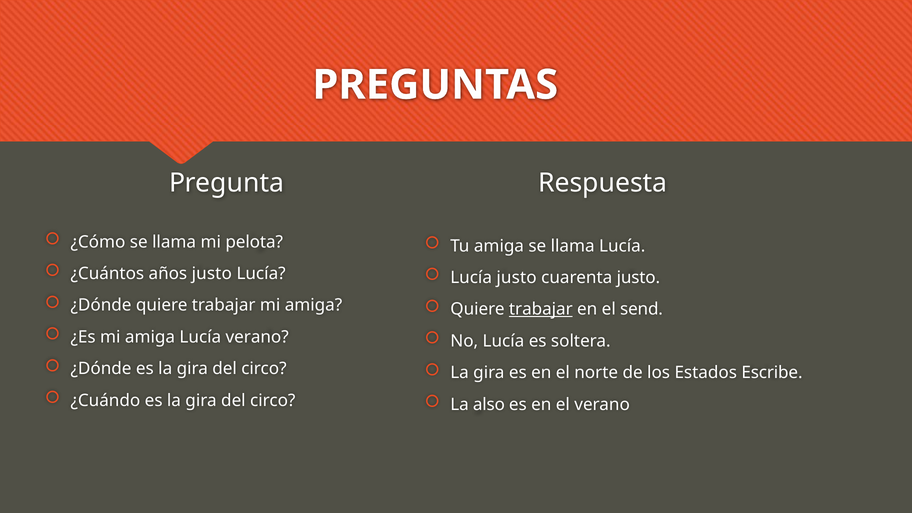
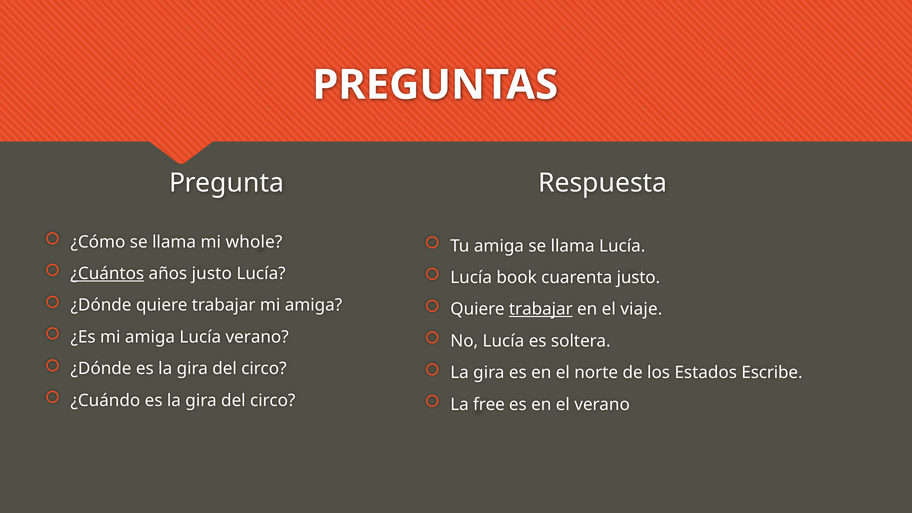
pelota: pelota -> whole
¿Cuántos underline: none -> present
Lucía justo: justo -> book
send: send -> viaje
also: also -> free
